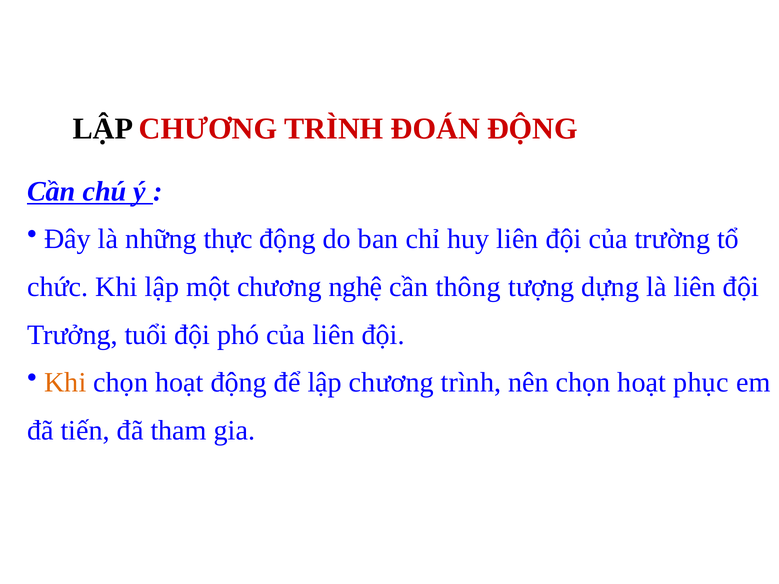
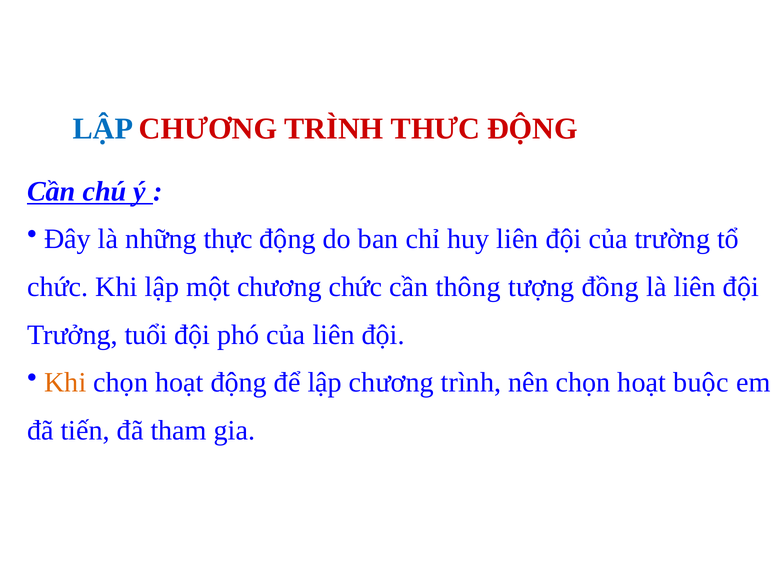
LẬP at (103, 129) colour: black -> blue
ĐOÁN: ĐOÁN -> THƯC
chương nghệ: nghệ -> chức
dựng: dựng -> đồng
phục: phục -> buộc
